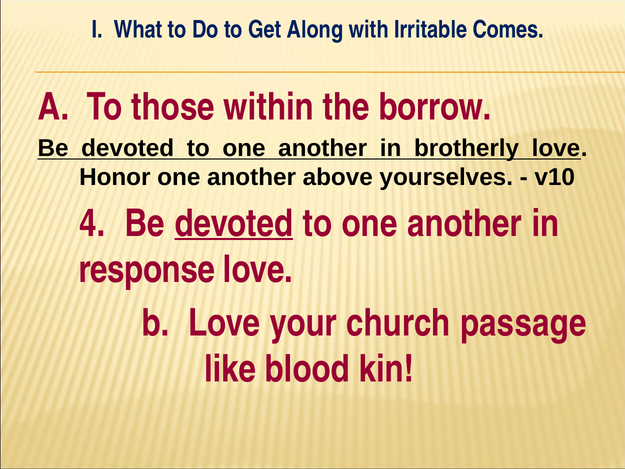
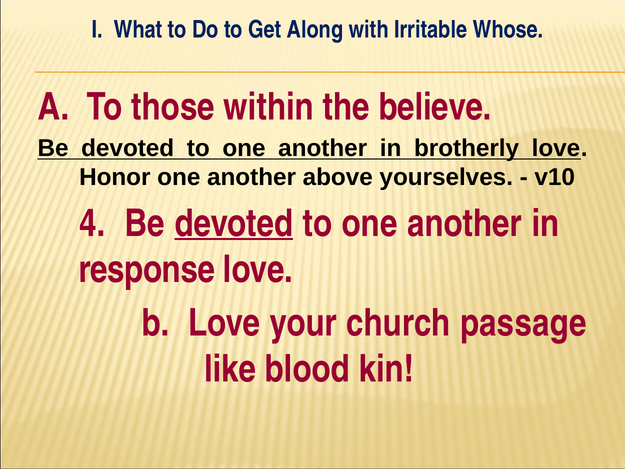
Comes: Comes -> Whose
borrow: borrow -> believe
